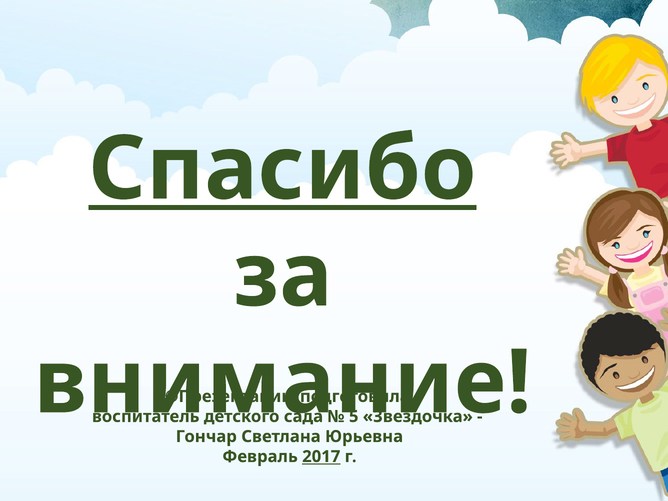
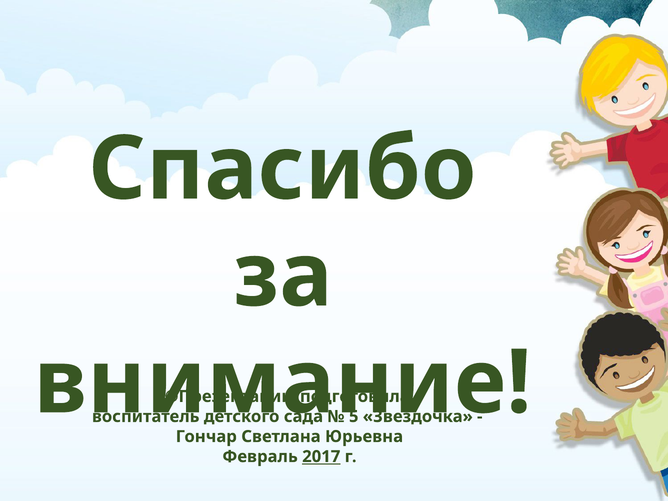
Спасибо underline: present -> none
